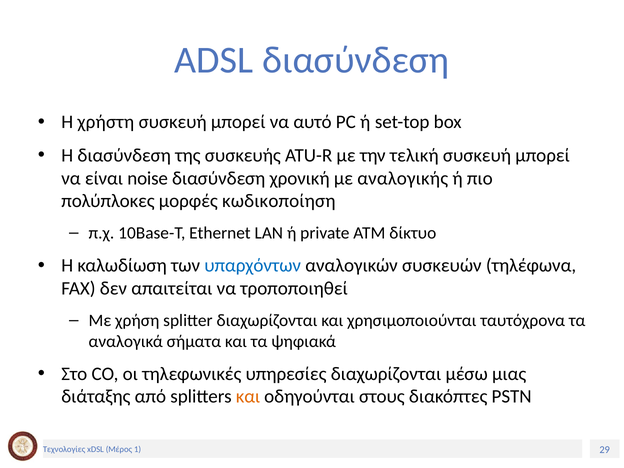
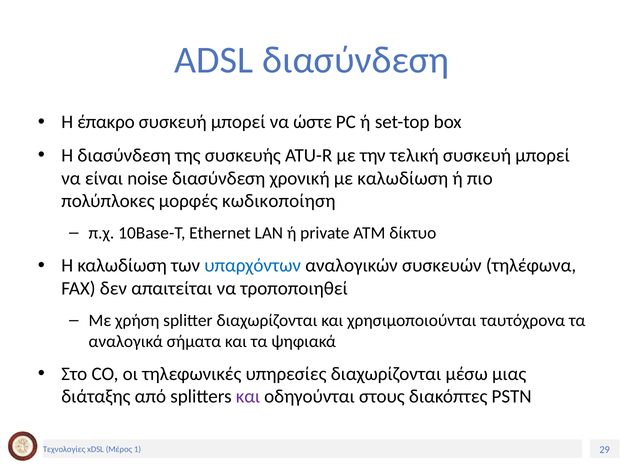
χρήστη: χρήστη -> έπακρο
αυτό: αυτό -> ώστε
με αναλογικής: αναλογικής -> καλωδίωση
και at (248, 397) colour: orange -> purple
